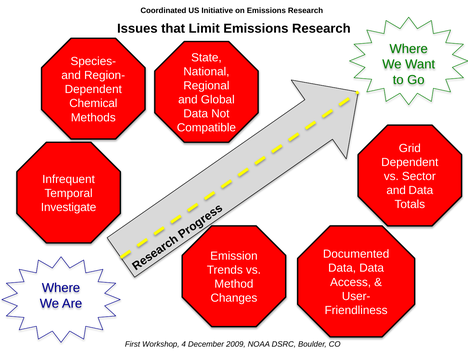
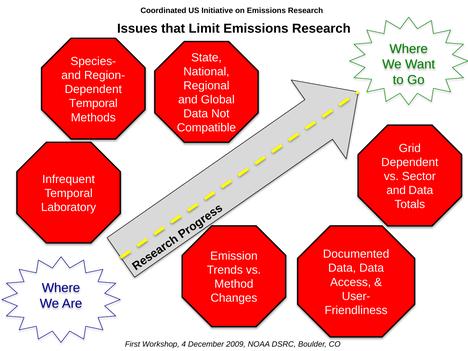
Chemical at (93, 103): Chemical -> Temporal
Investigate: Investigate -> Laboratory
